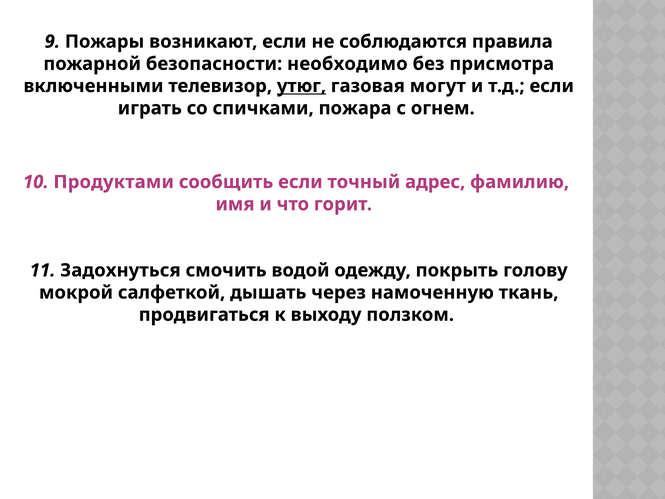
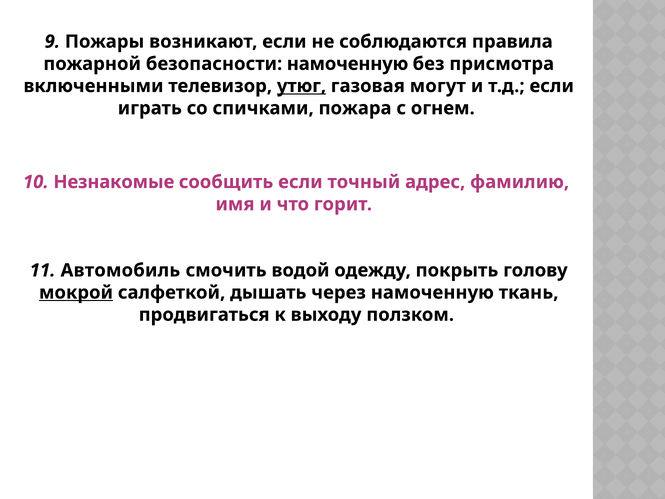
безопасности необходимо: необходимо -> намоченную
Продуктами: Продуктами -> Незнакомые
Задохнуться: Задохнуться -> Автомобиль
мокрой underline: none -> present
